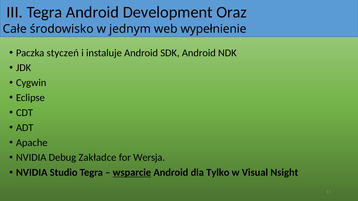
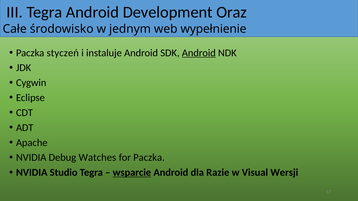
Android at (199, 53) underline: none -> present
Zakładce: Zakładce -> Watches
for Wersja: Wersja -> Paczka
Tylko: Tylko -> Razie
Nsight: Nsight -> Wersji
